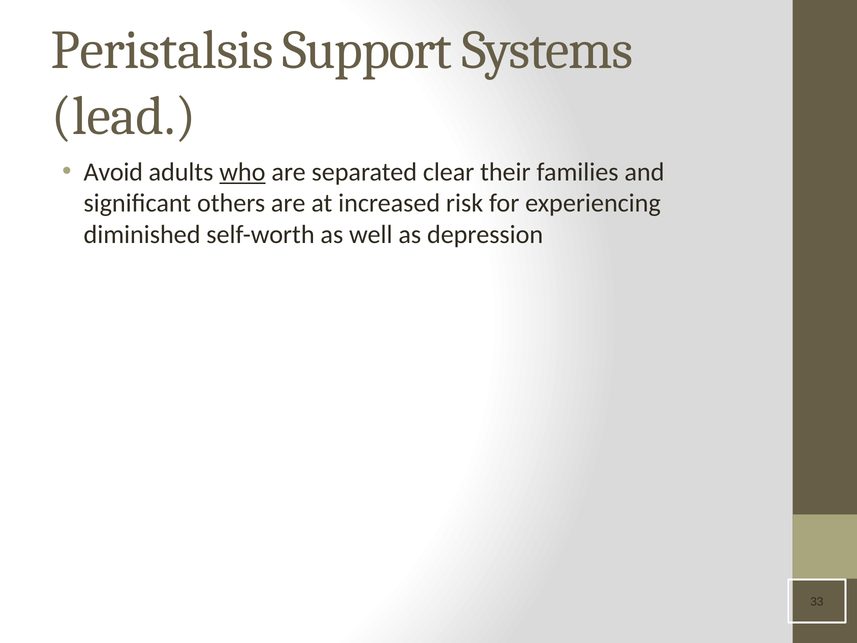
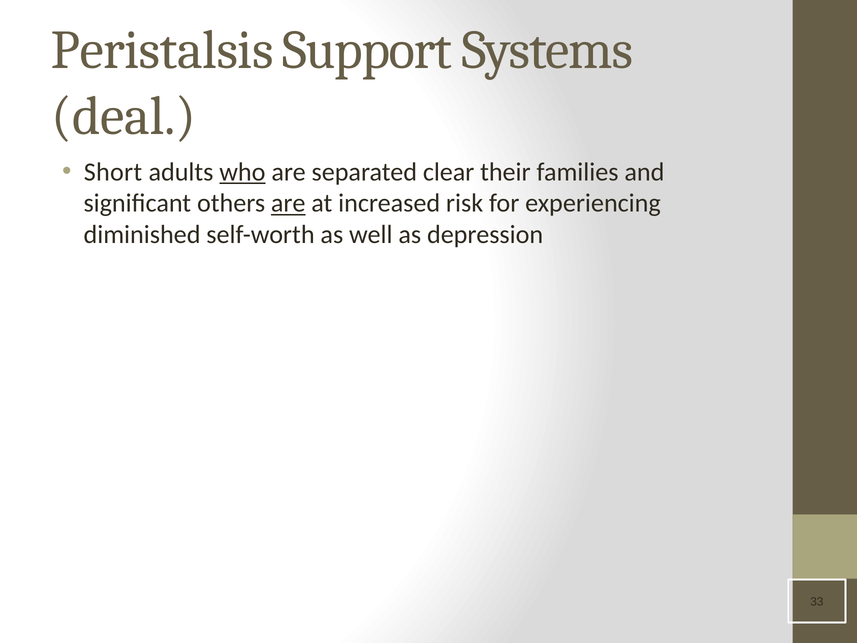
lead: lead -> deal
Avoid: Avoid -> Short
are at (288, 203) underline: none -> present
